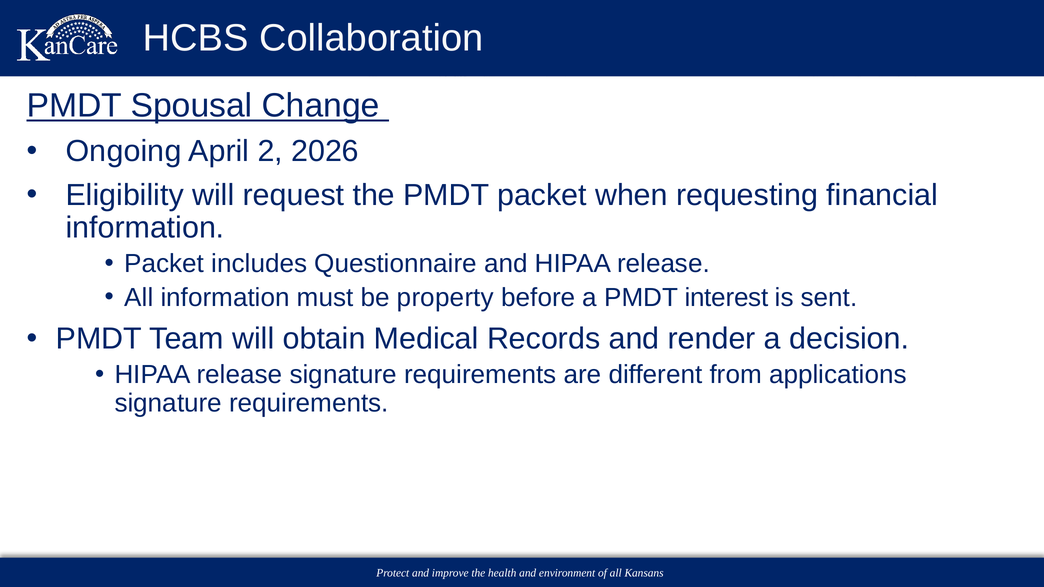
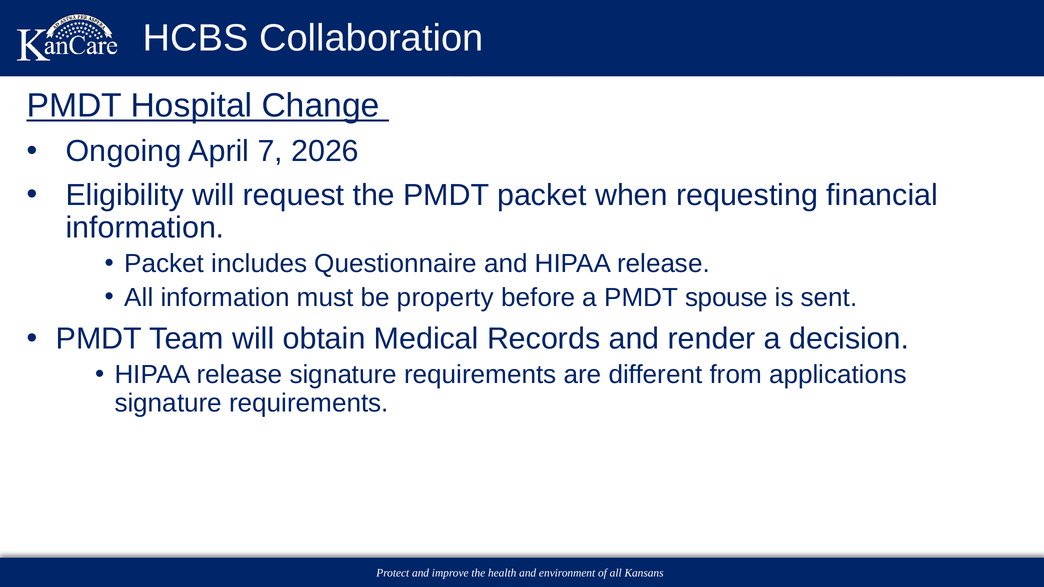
Spousal: Spousal -> Hospital
2: 2 -> 7
interest: interest -> spouse
